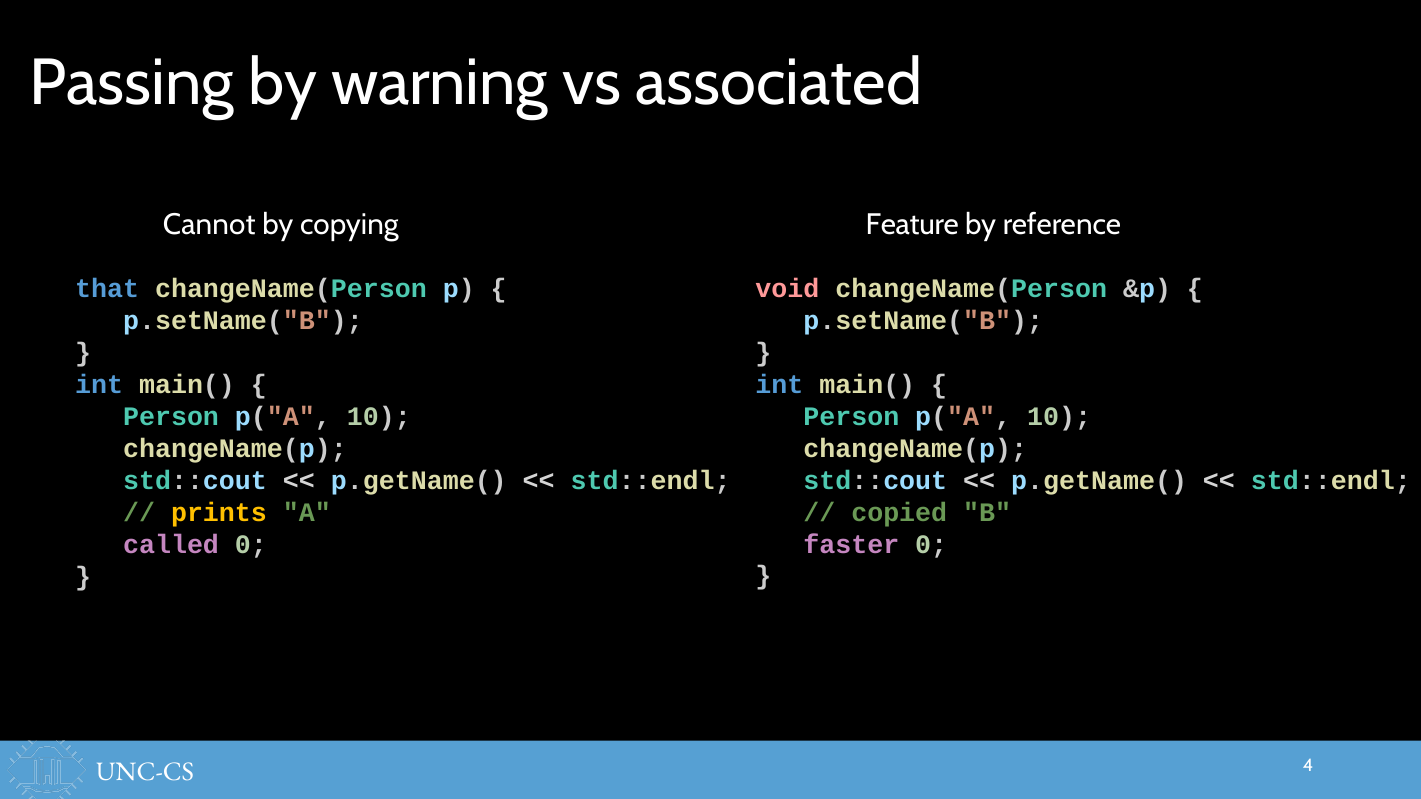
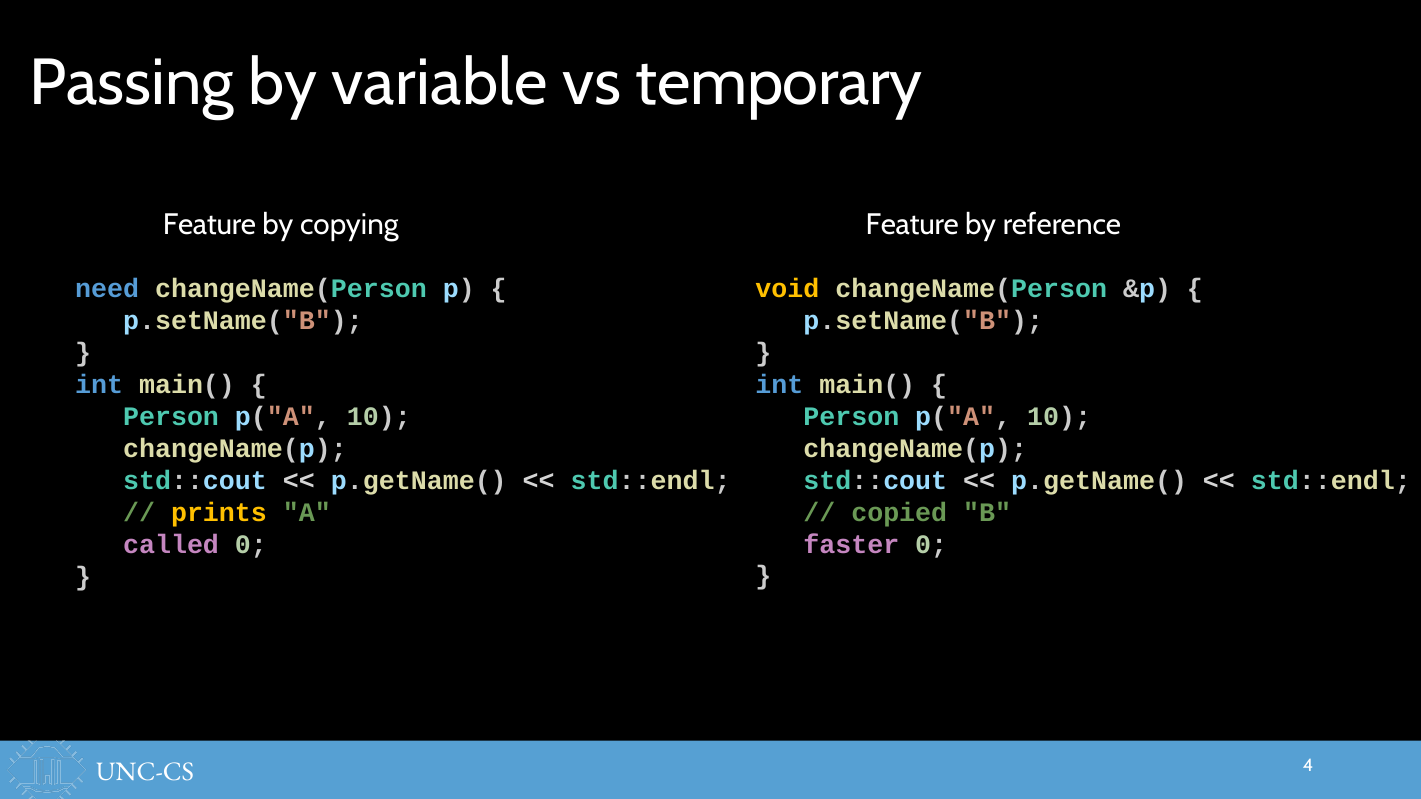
warning: warning -> variable
associated: associated -> temporary
Cannot at (209, 224): Cannot -> Feature
void colour: pink -> yellow
that: that -> need
